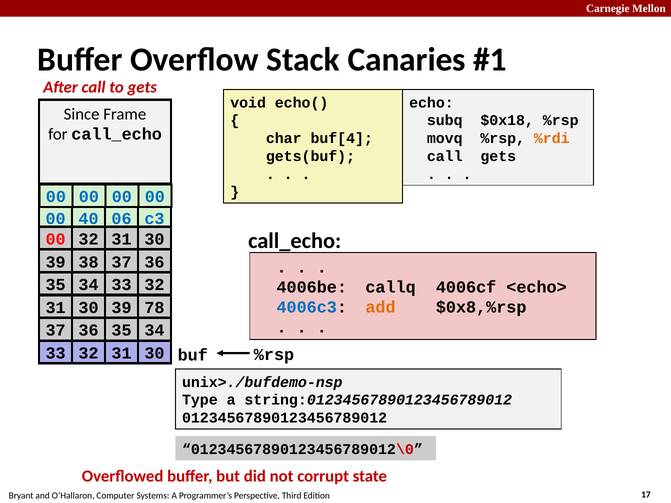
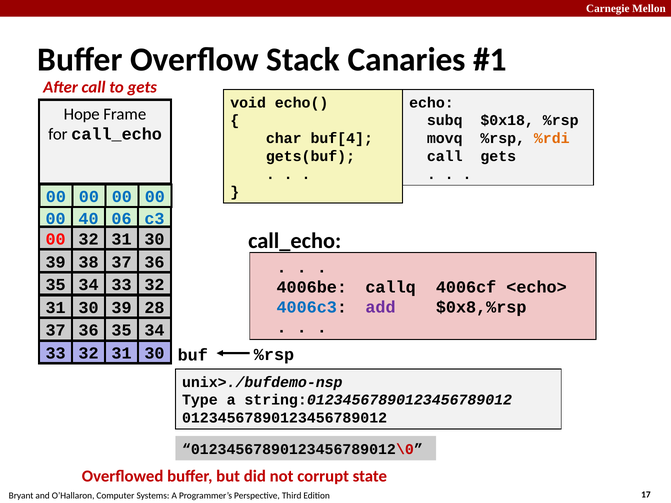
Since: Since -> Hope
add colour: orange -> purple
78: 78 -> 28
